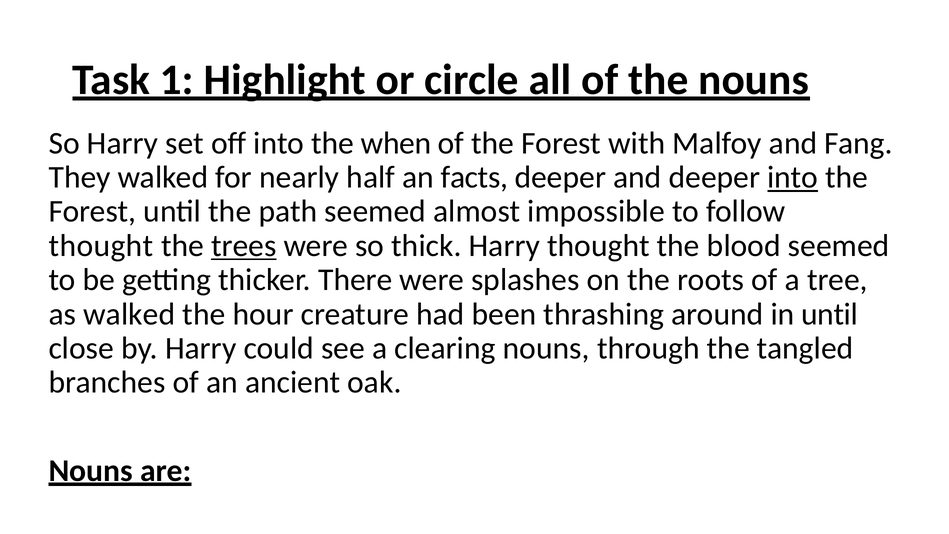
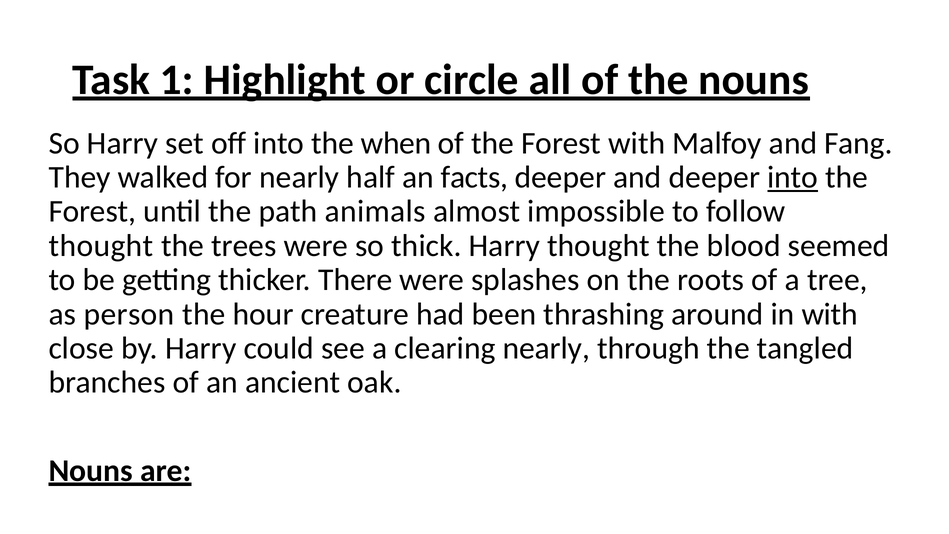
path seemed: seemed -> animals
trees underline: present -> none
as walked: walked -> person
in until: until -> with
clearing nouns: nouns -> nearly
